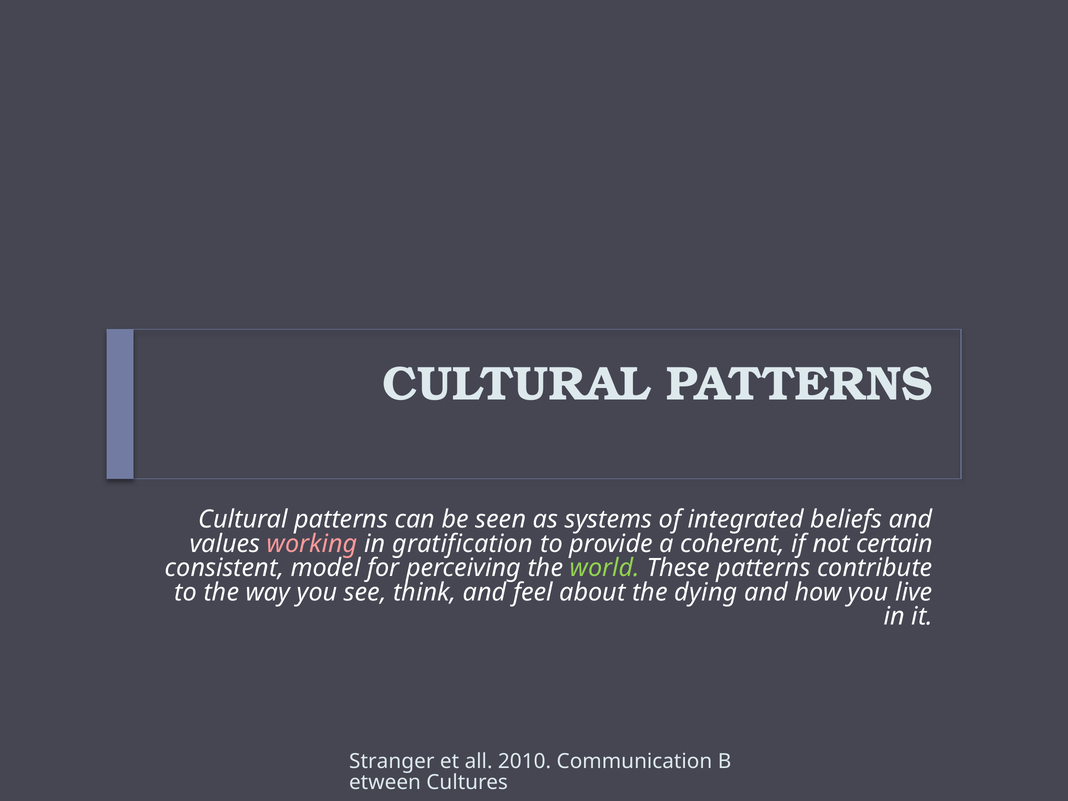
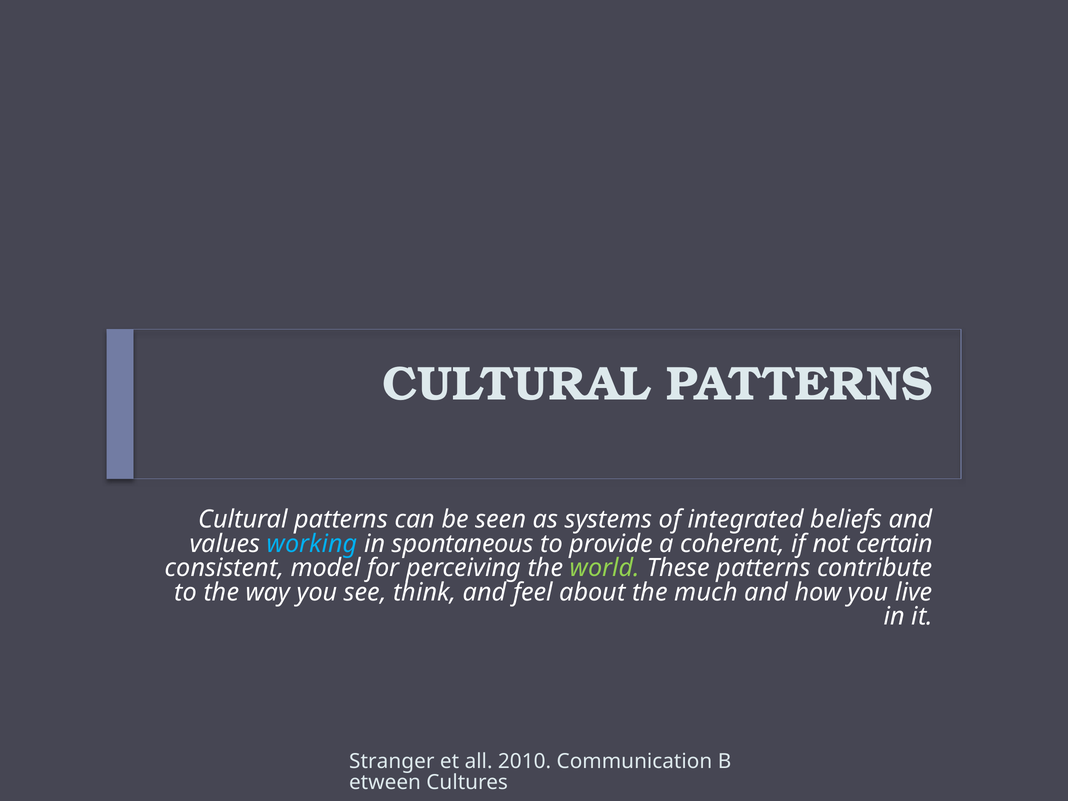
working colour: pink -> light blue
gratification: gratification -> spontaneous
dying: dying -> much
